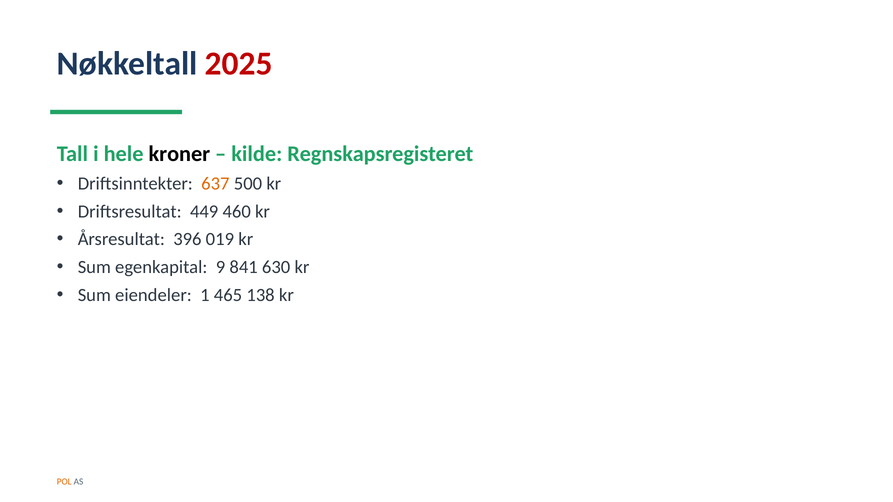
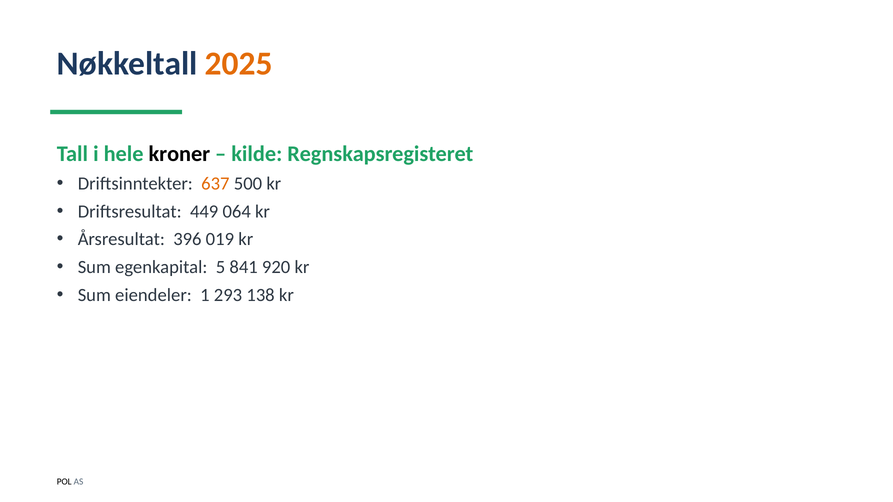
2025 colour: red -> orange
460: 460 -> 064
9: 9 -> 5
630: 630 -> 920
465: 465 -> 293
POL colour: orange -> black
